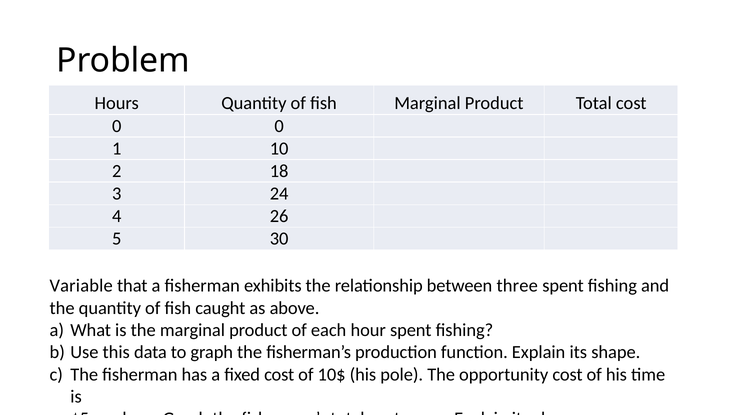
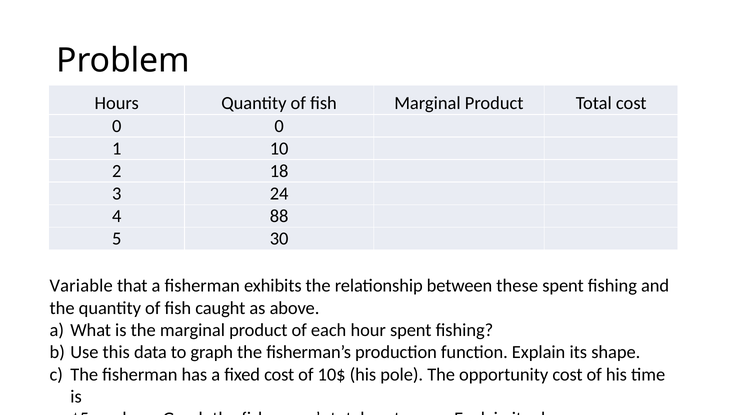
26: 26 -> 88
three: three -> these
